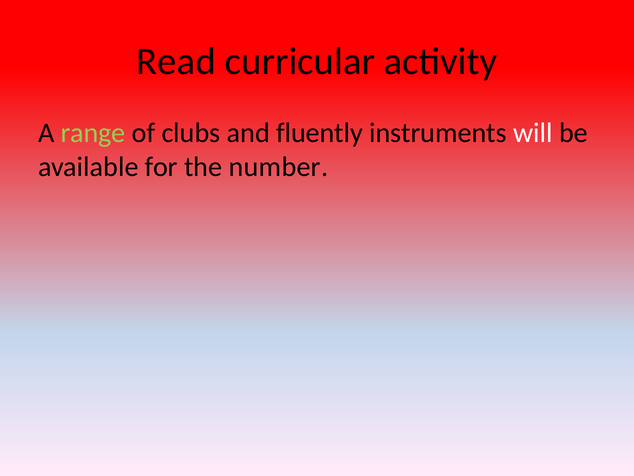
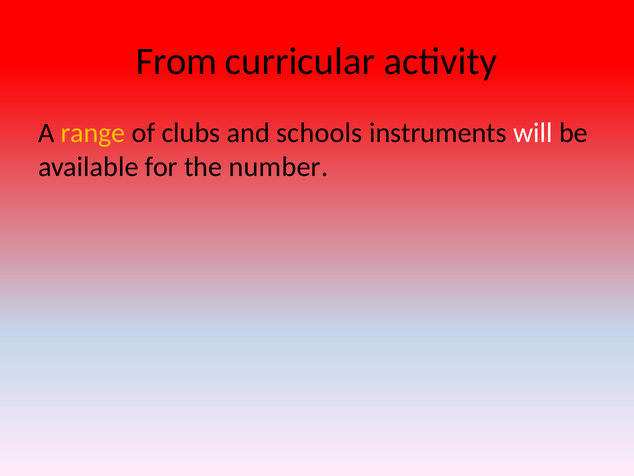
Read: Read -> From
range colour: light green -> yellow
fluently: fluently -> schools
